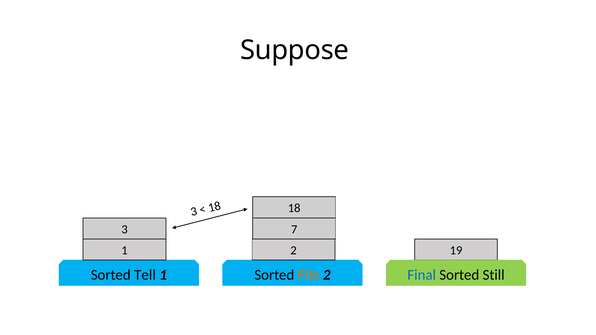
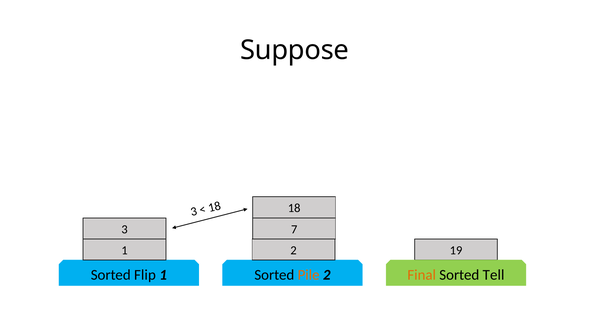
Tell: Tell -> Flip
Final colour: blue -> orange
Still: Still -> Tell
